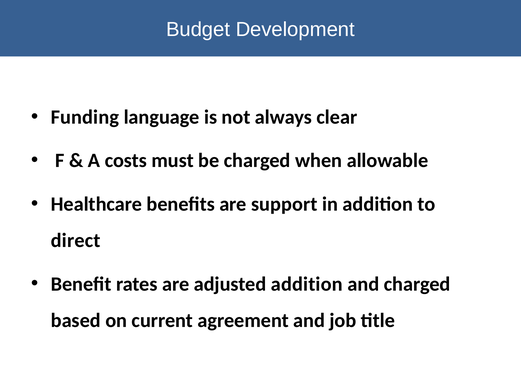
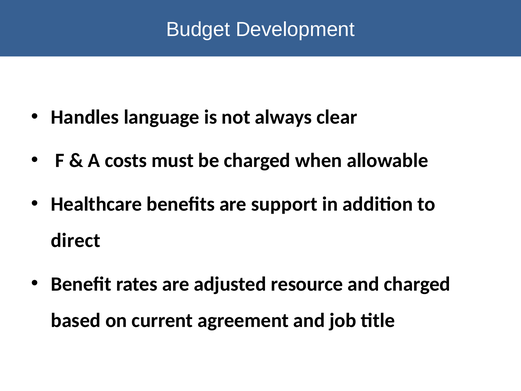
Funding: Funding -> Handles
adjusted addition: addition -> resource
